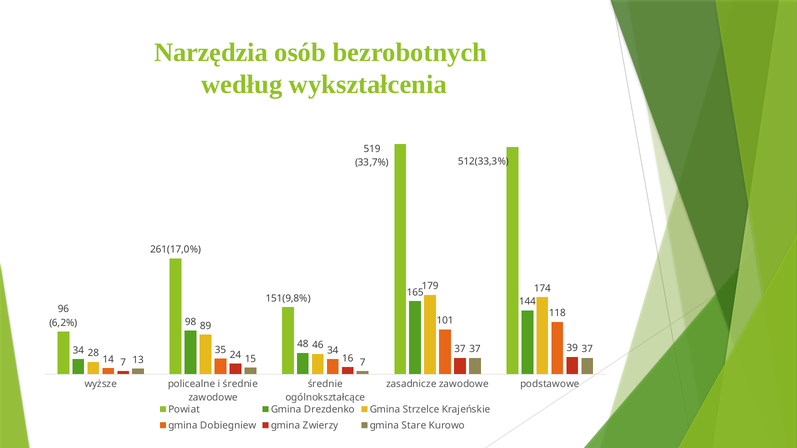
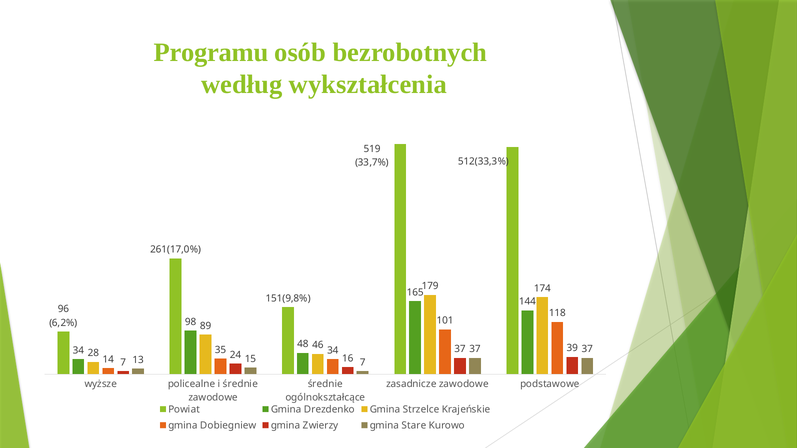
Narzędzia: Narzędzia -> Programu
